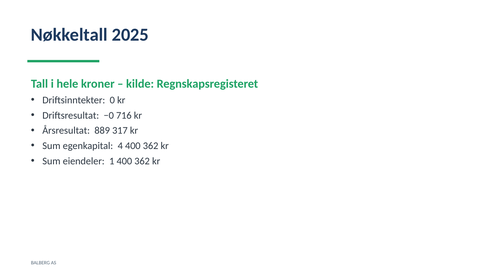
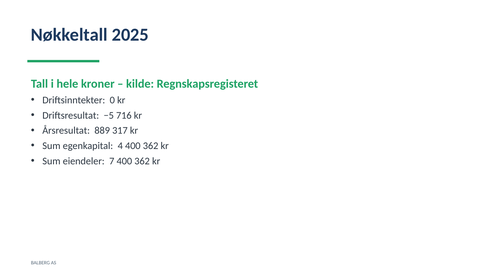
−0: −0 -> −5
1: 1 -> 7
